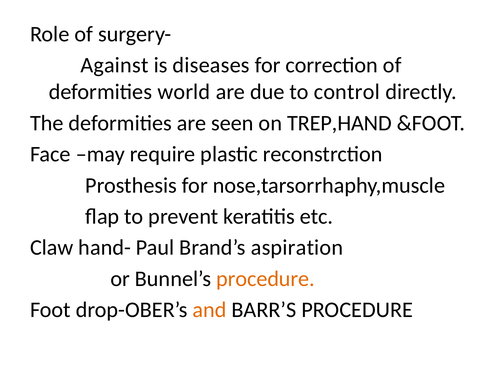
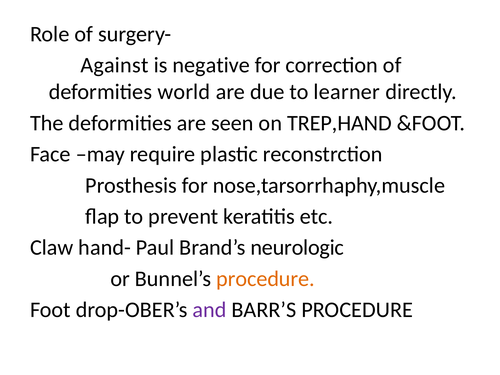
diseases: diseases -> negative
control: control -> learner
aspiration: aspiration -> neurologic
and colour: orange -> purple
